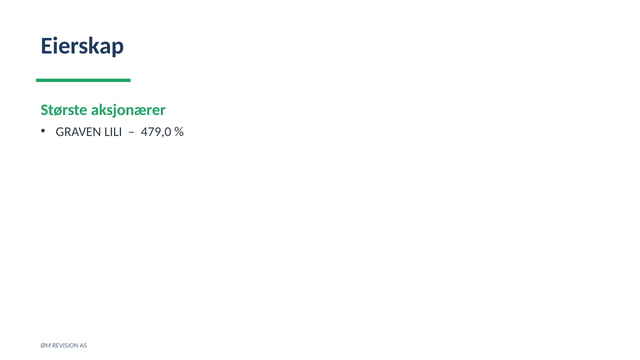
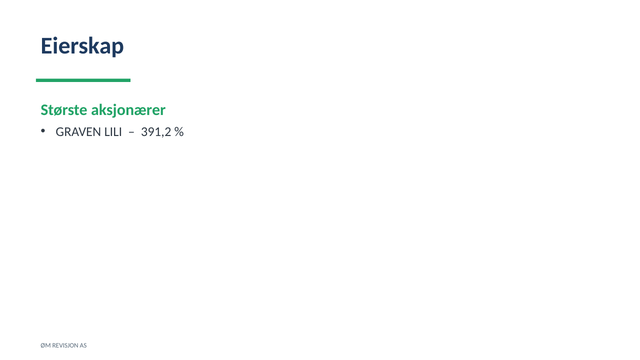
479,0: 479,0 -> 391,2
